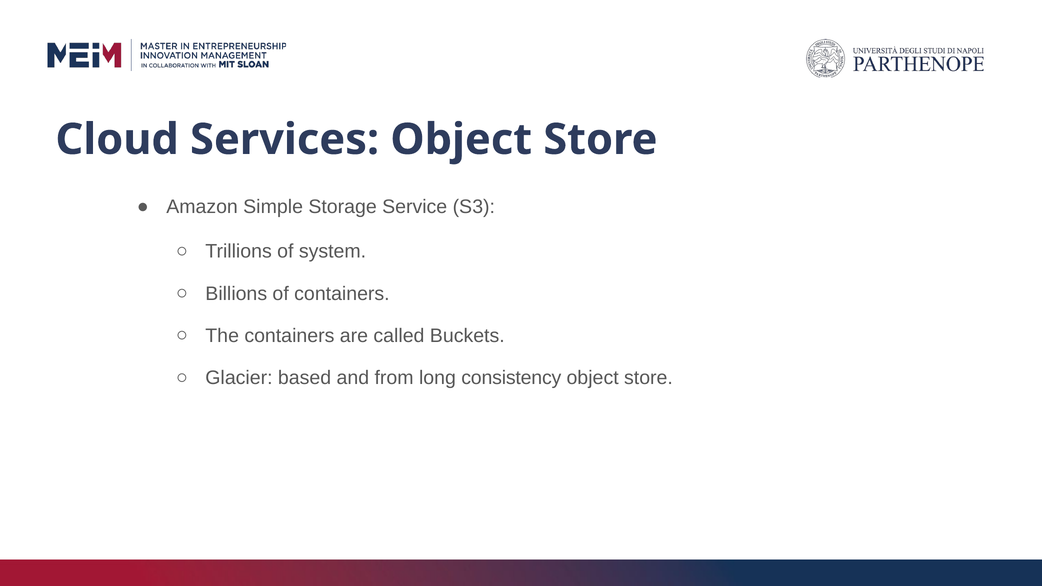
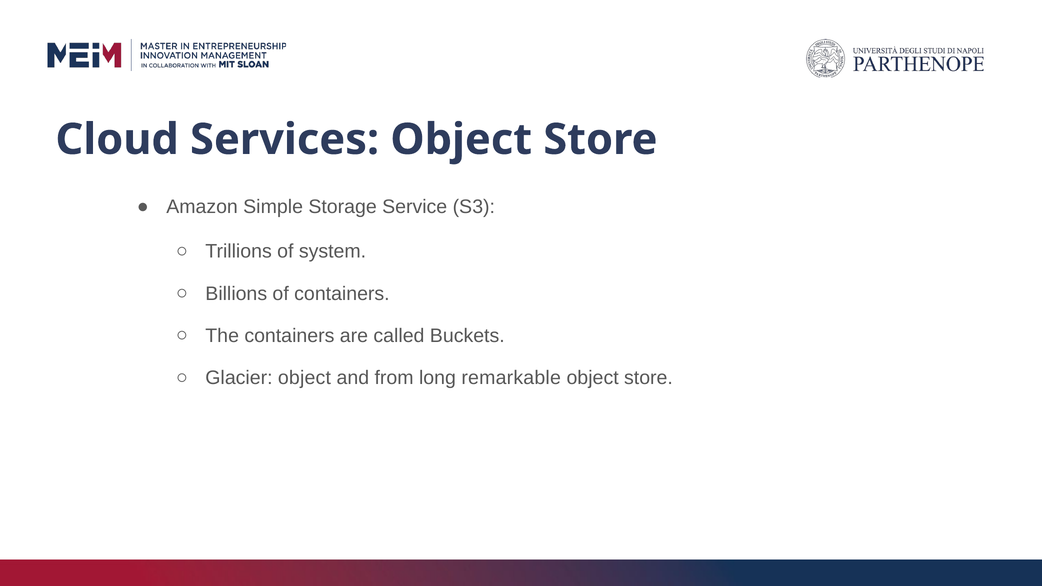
Glacier based: based -> object
consistency: consistency -> remarkable
